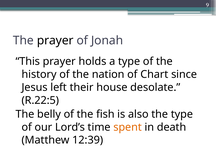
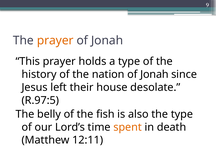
prayer at (55, 40) colour: black -> orange
nation of Chart: Chart -> Jonah
R.22:5: R.22:5 -> R.97:5
12:39: 12:39 -> 12:11
